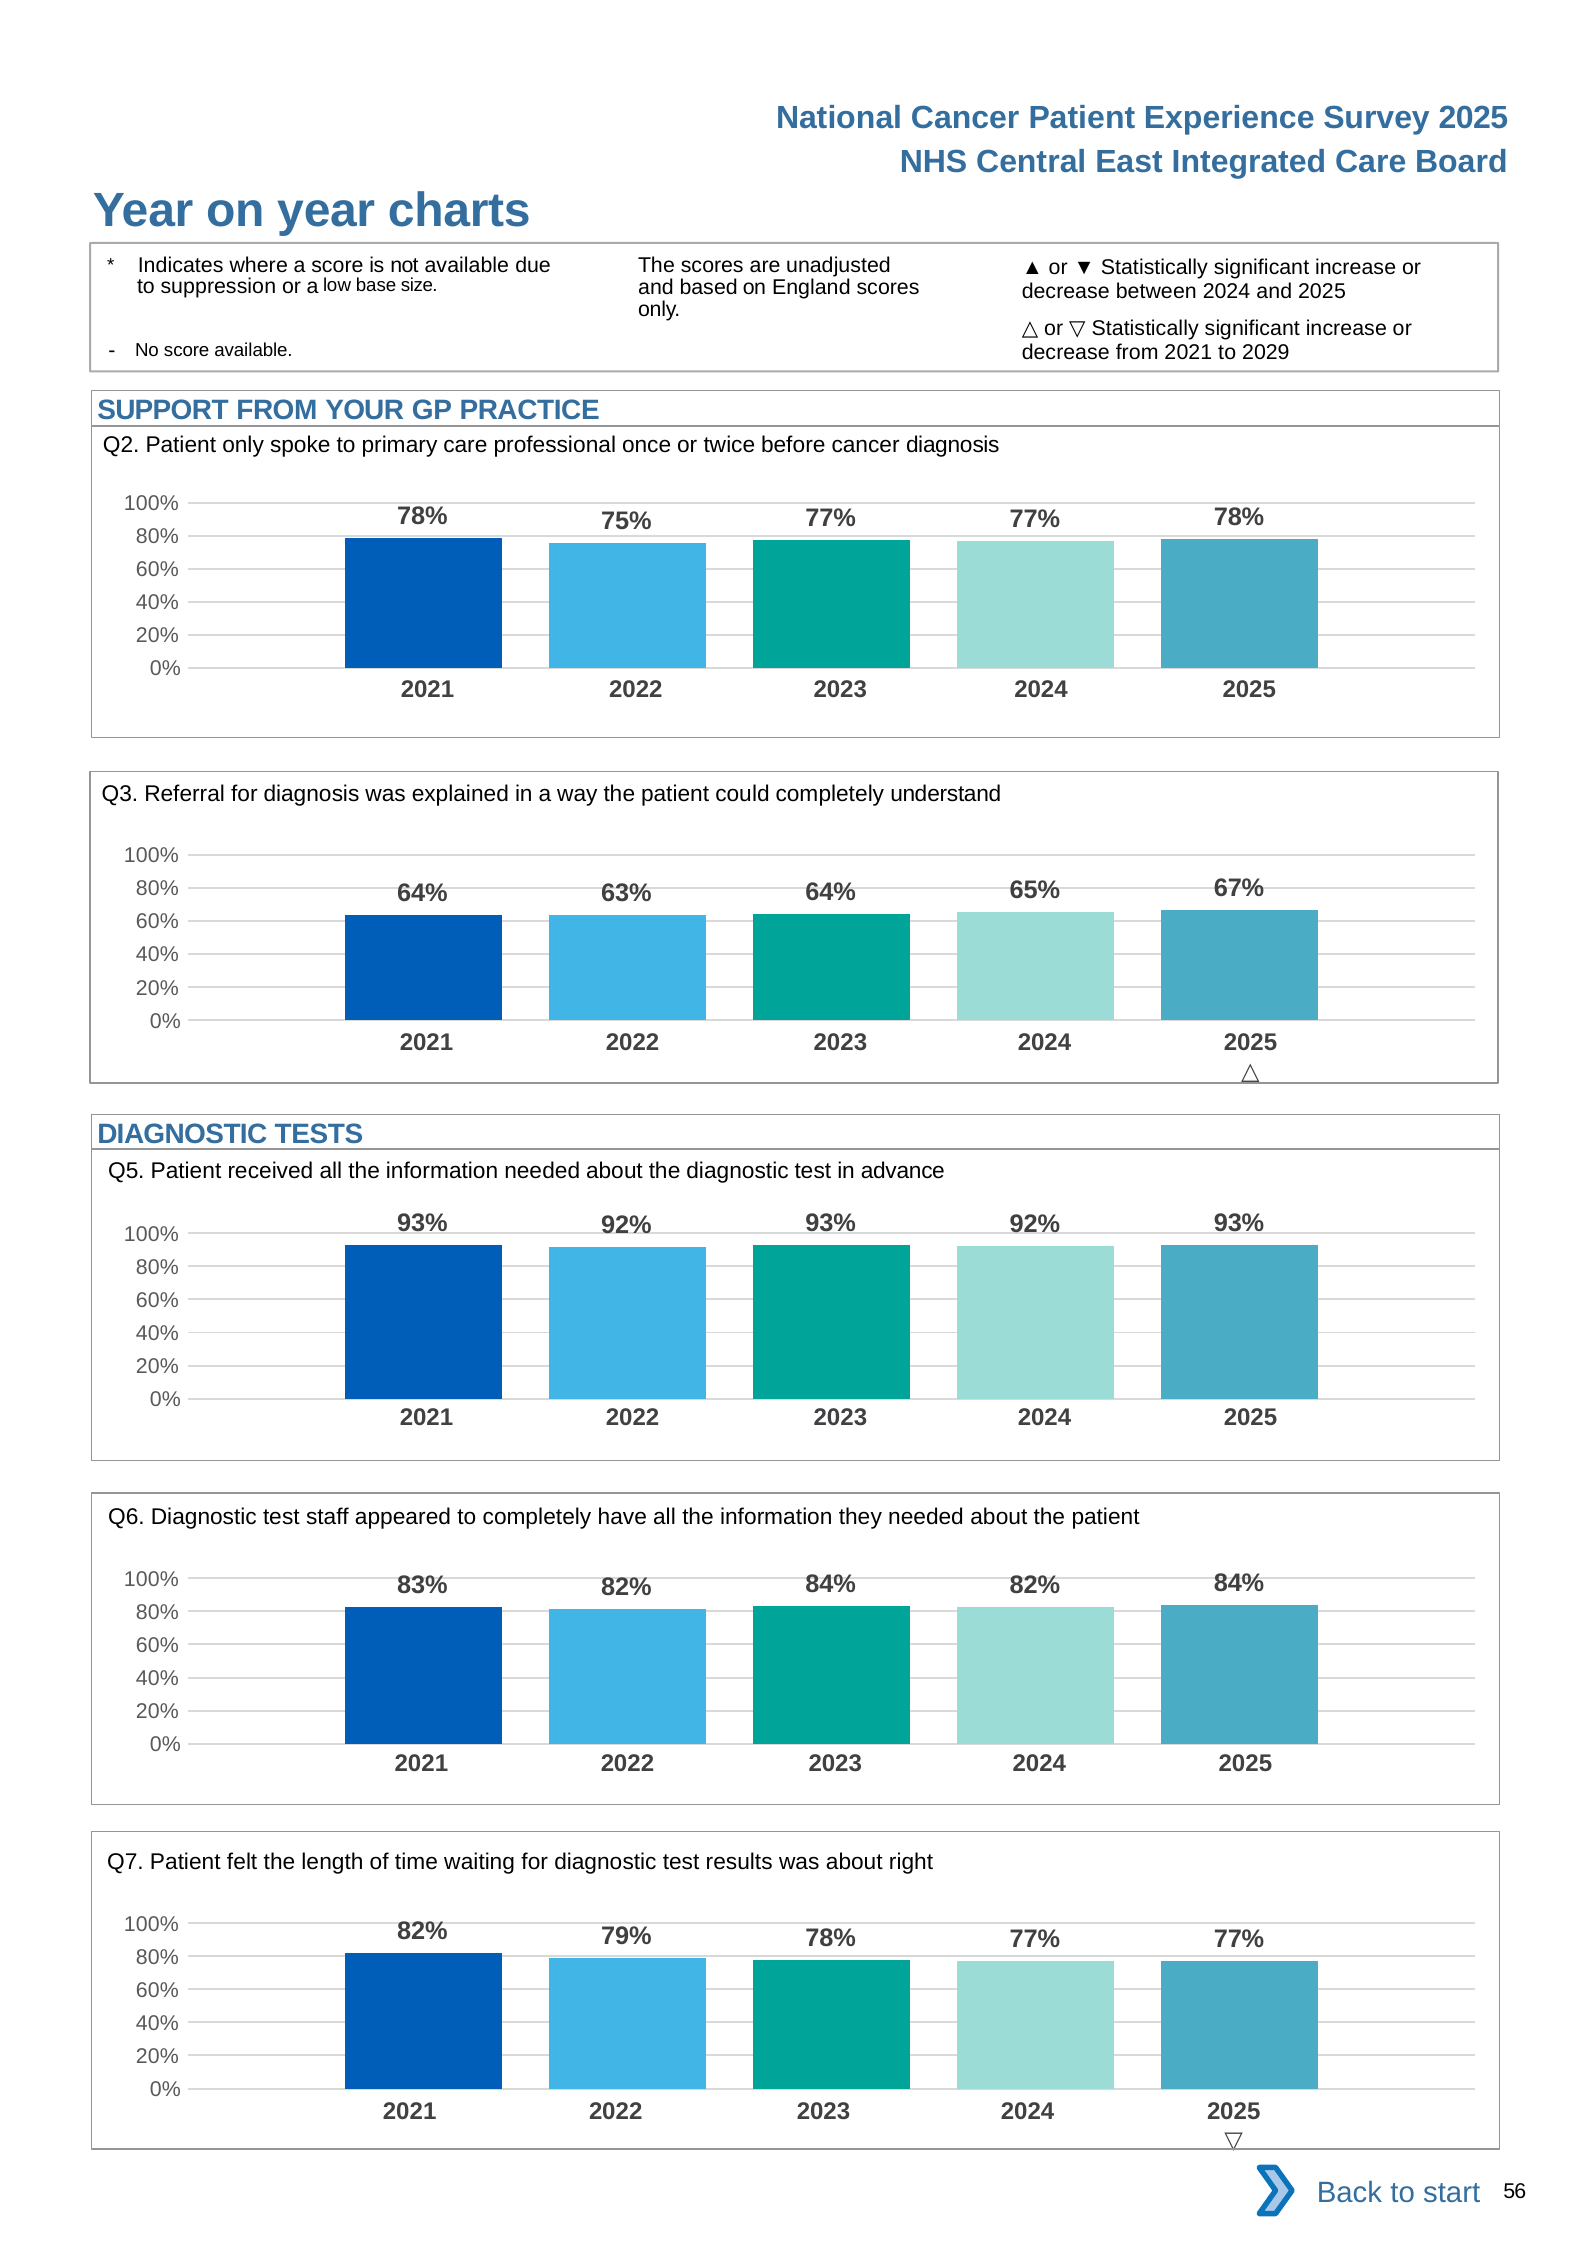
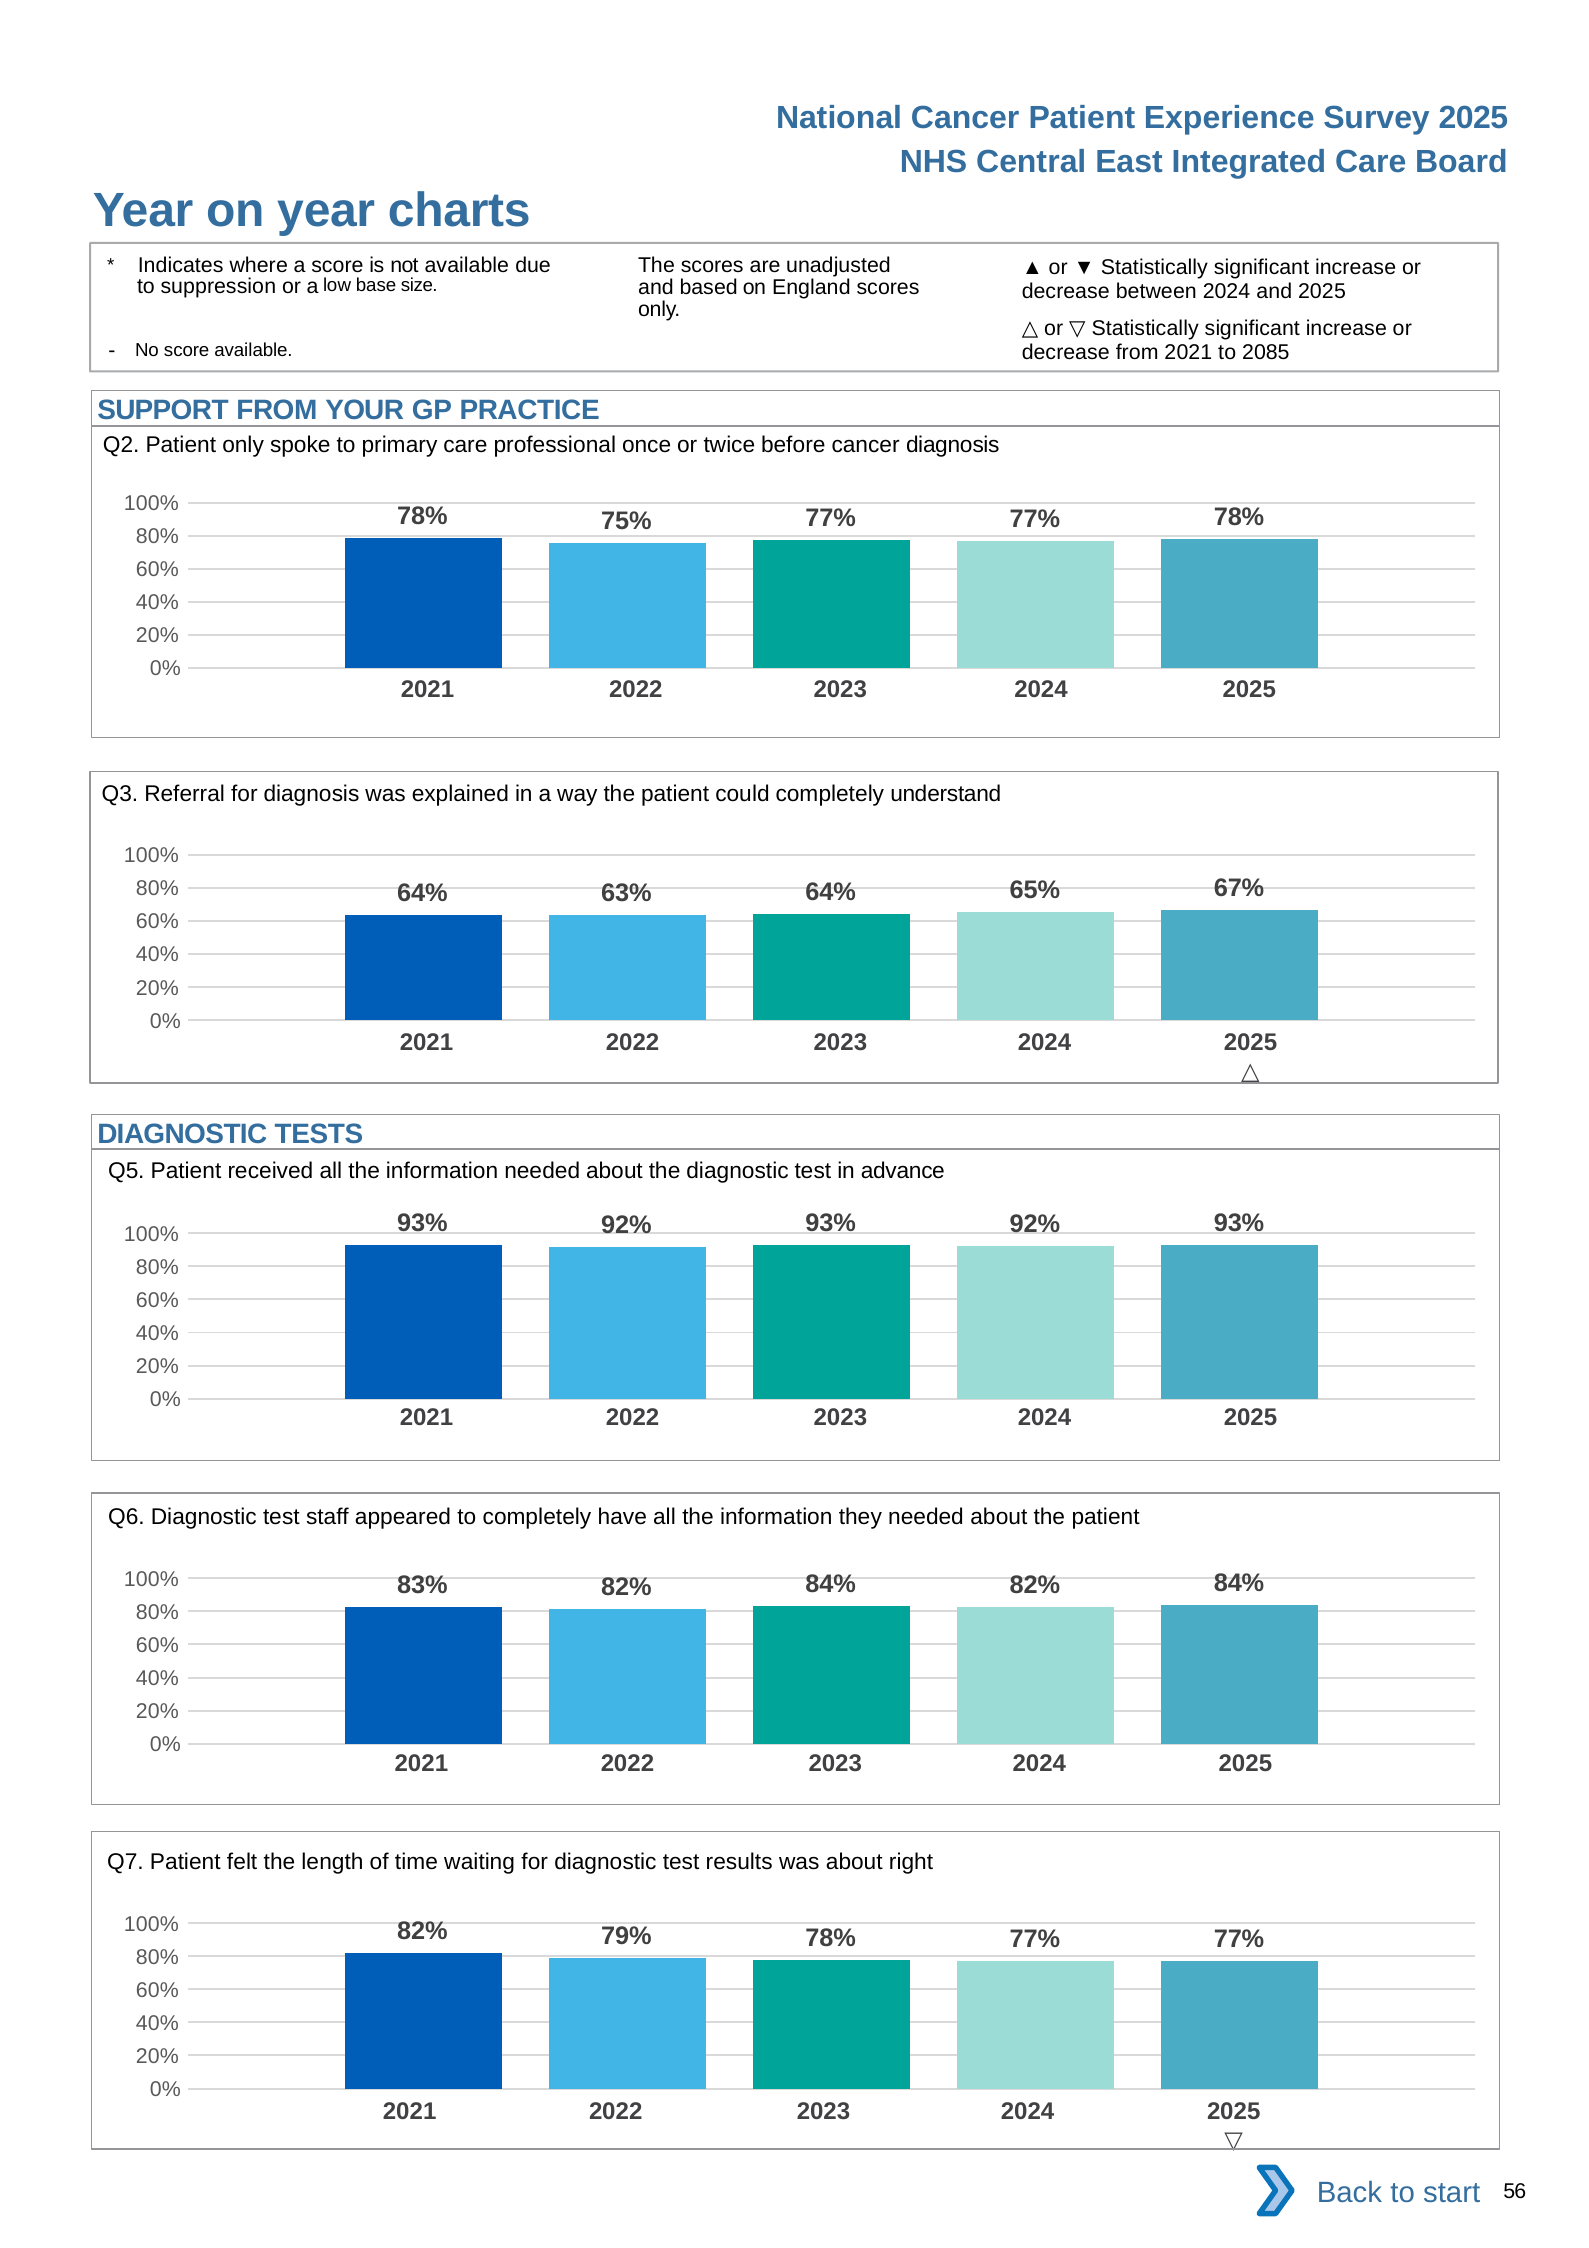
2029: 2029 -> 2085
